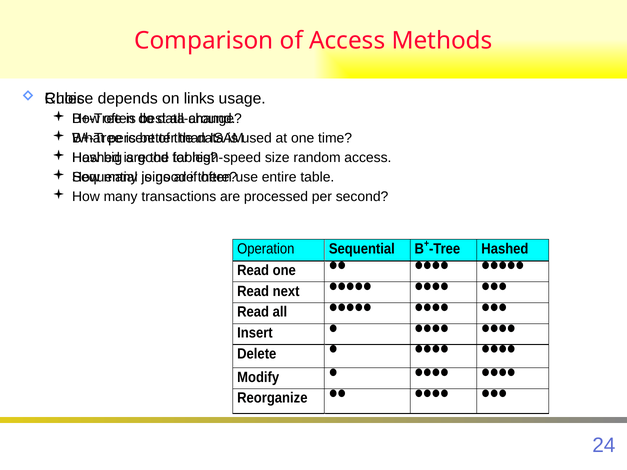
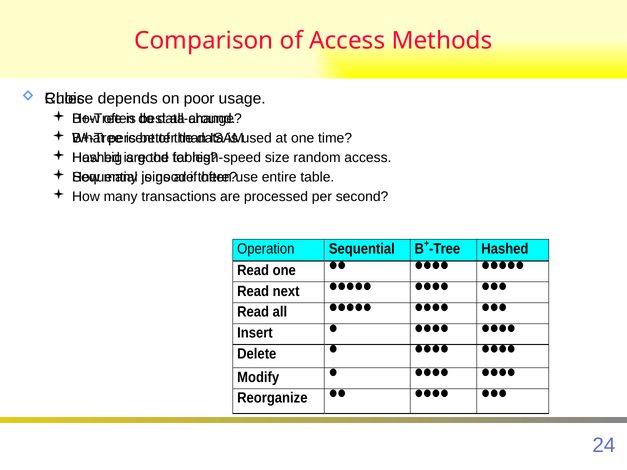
links: links -> poor
